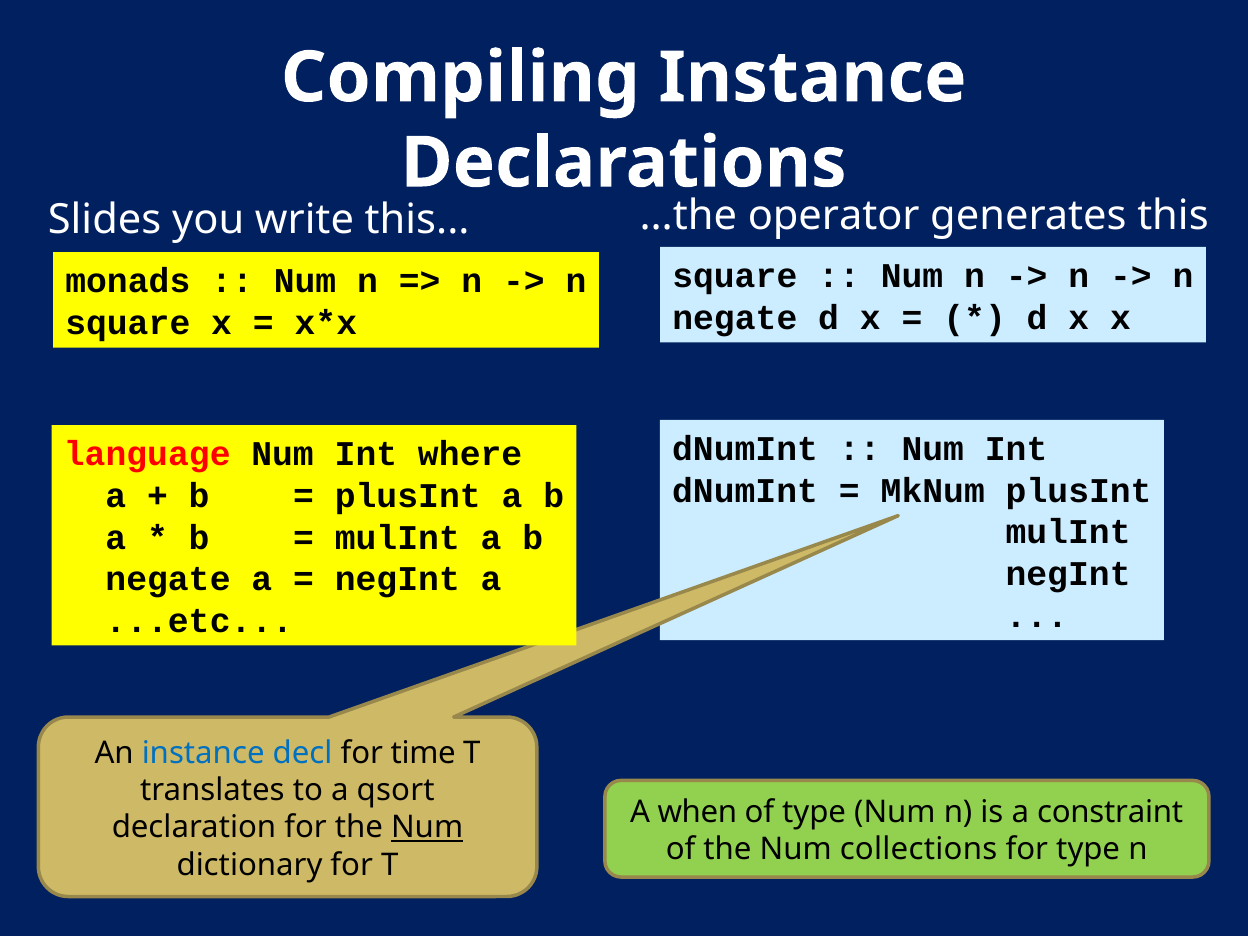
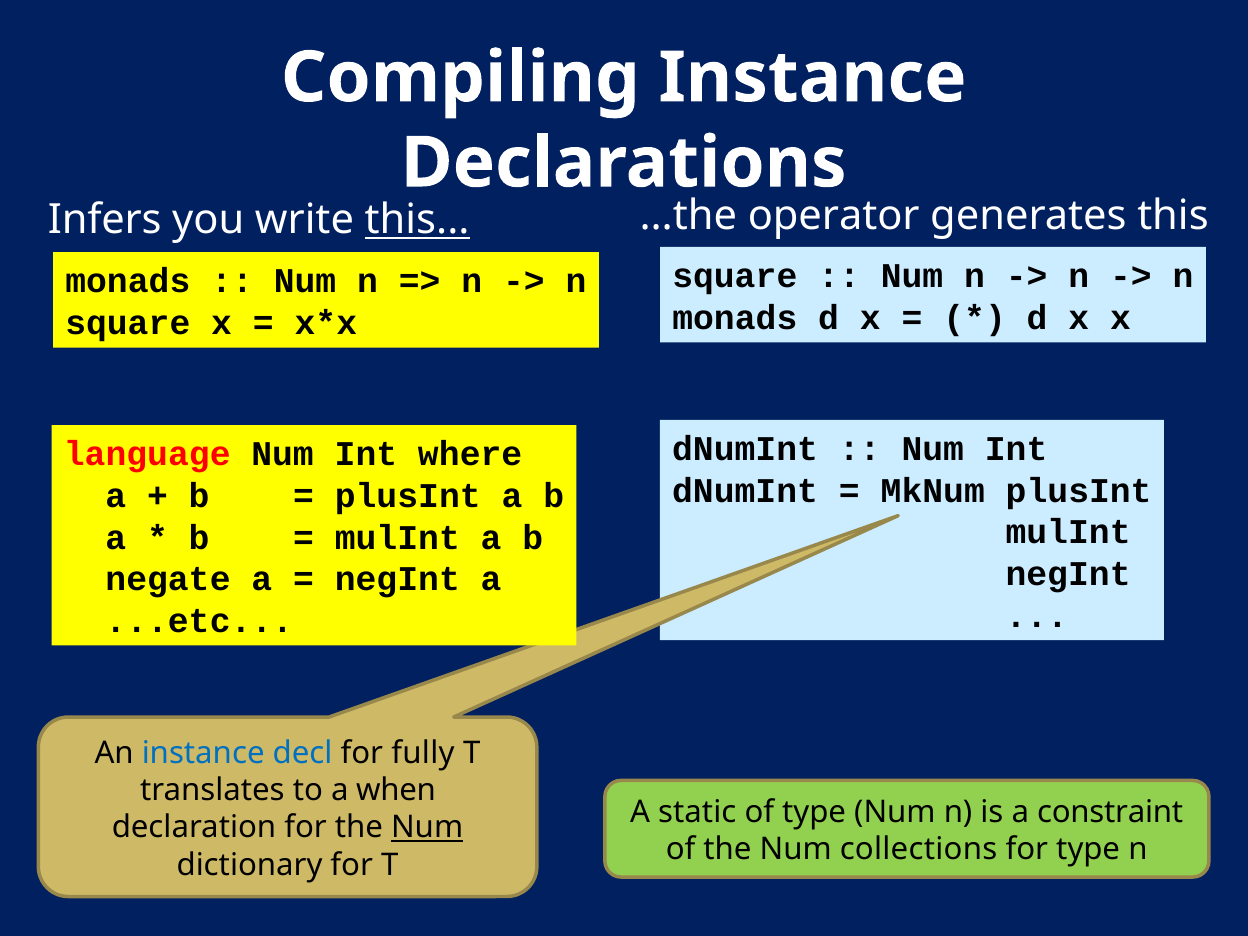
Slides: Slides -> Infers
this at (417, 220) underline: none -> present
negate at (735, 318): negate -> monads
time: time -> fully
qsort: qsort -> when
when: when -> static
